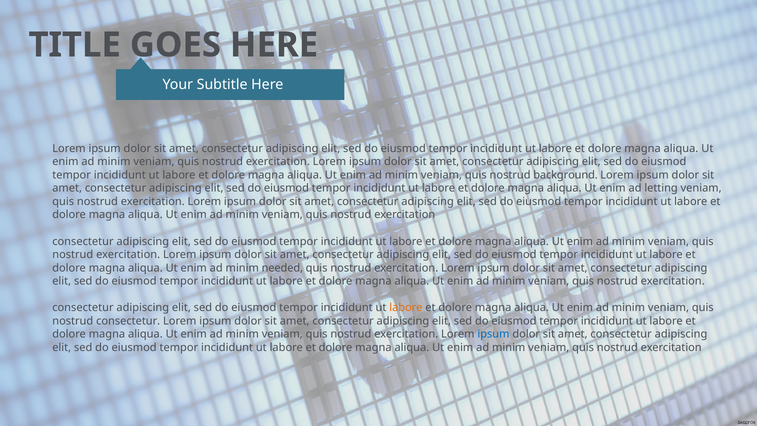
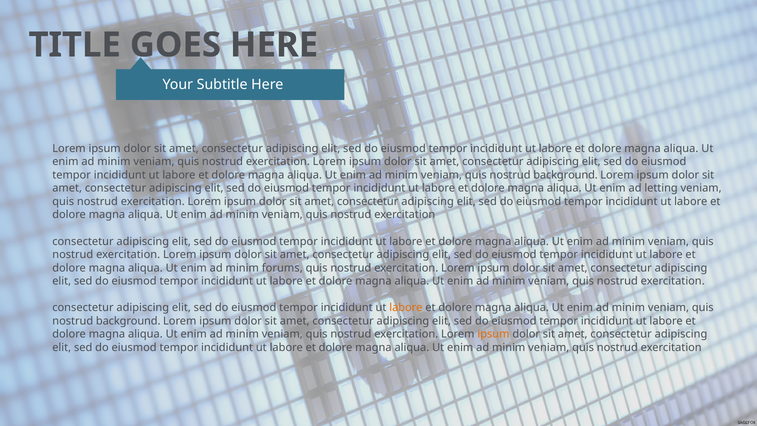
needed: needed -> forums
consectetur at (128, 321): consectetur -> background
ipsum at (493, 334) colour: blue -> orange
